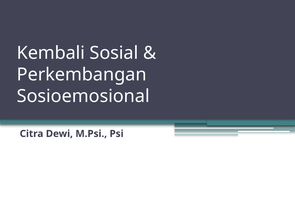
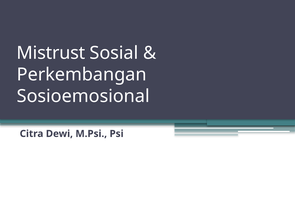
Kembali: Kembali -> Mistrust
